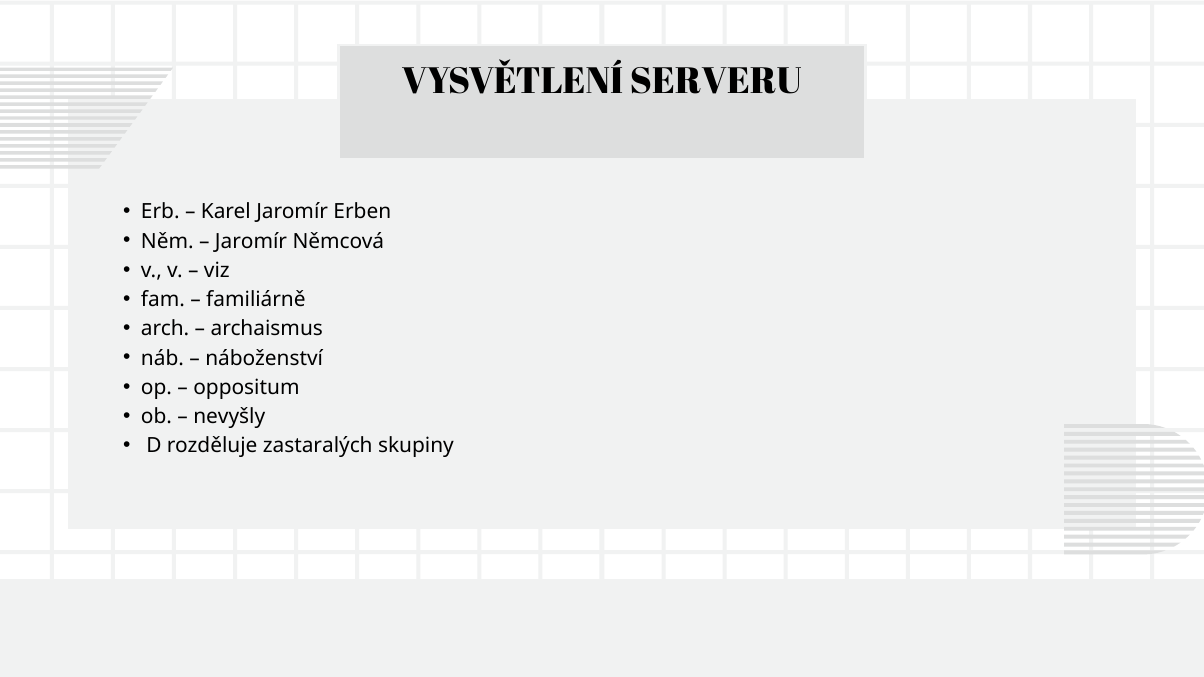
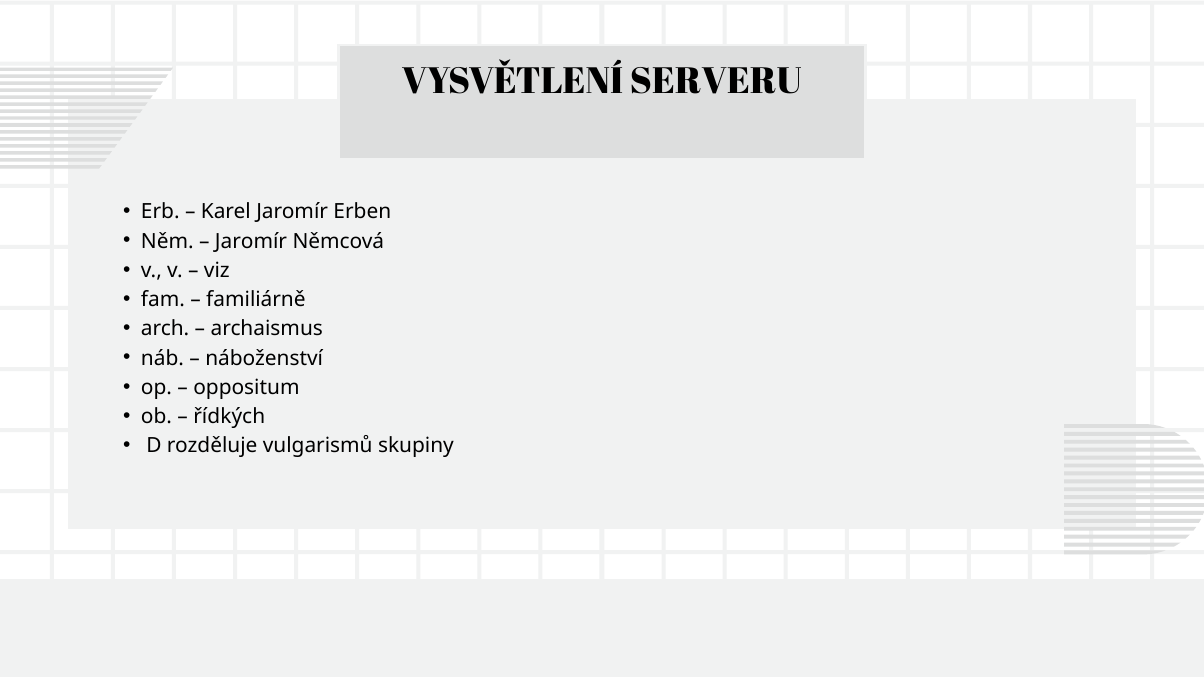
nevyšly: nevyšly -> řídkých
zastaralých: zastaralých -> vulgarismů
